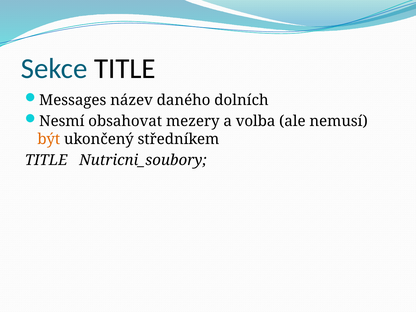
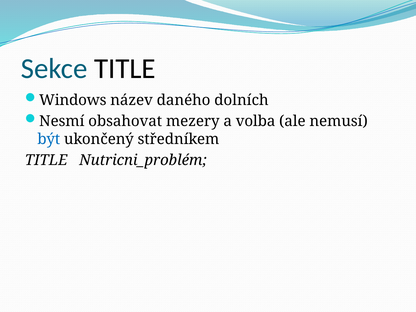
Messages: Messages -> Windows
být colour: orange -> blue
Nutricni_soubory: Nutricni_soubory -> Nutricni_problém
